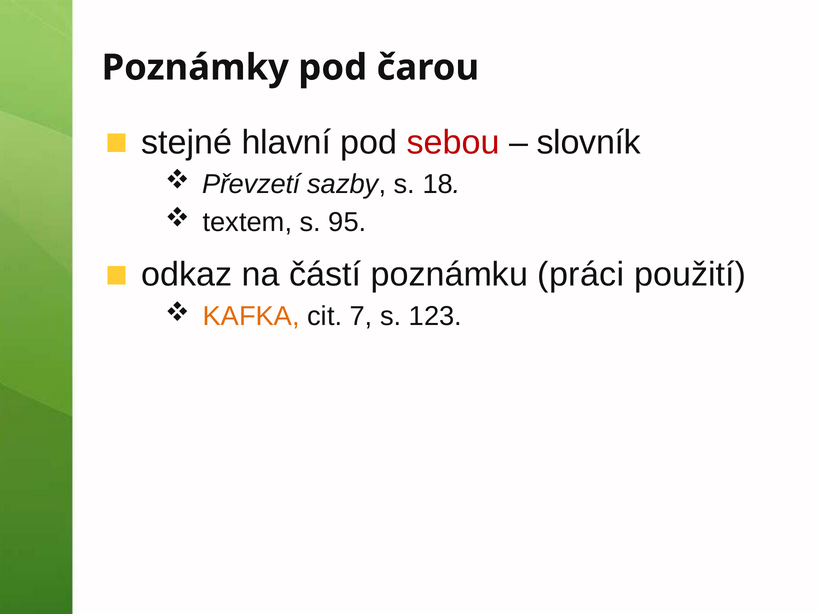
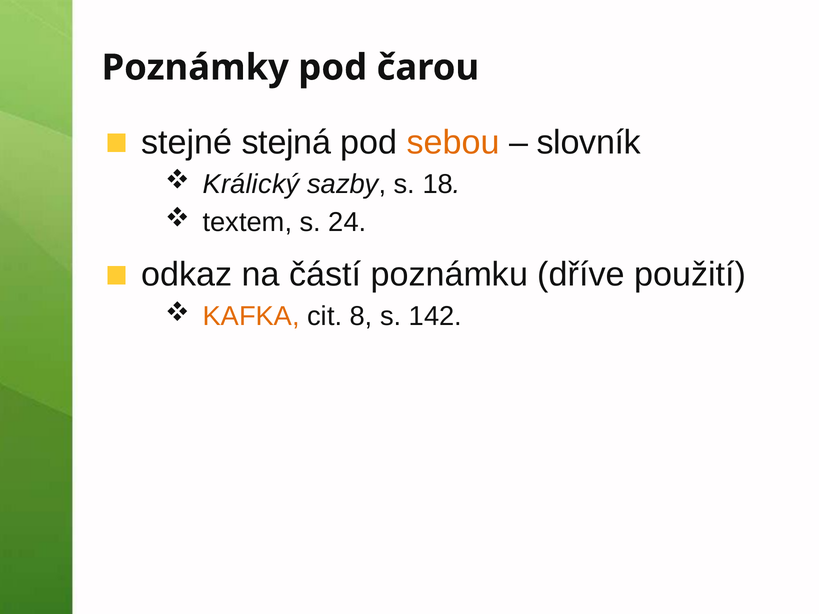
hlavní: hlavní -> stejná
sebou colour: red -> orange
Převzetí: Převzetí -> Králický
95: 95 -> 24
práci: práci -> dříve
7: 7 -> 8
123: 123 -> 142
